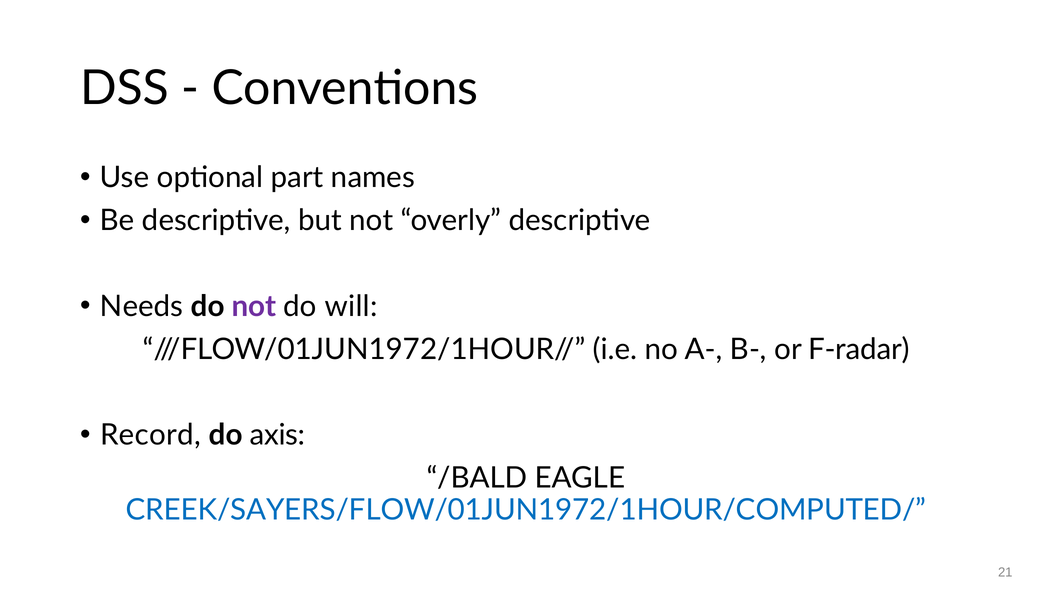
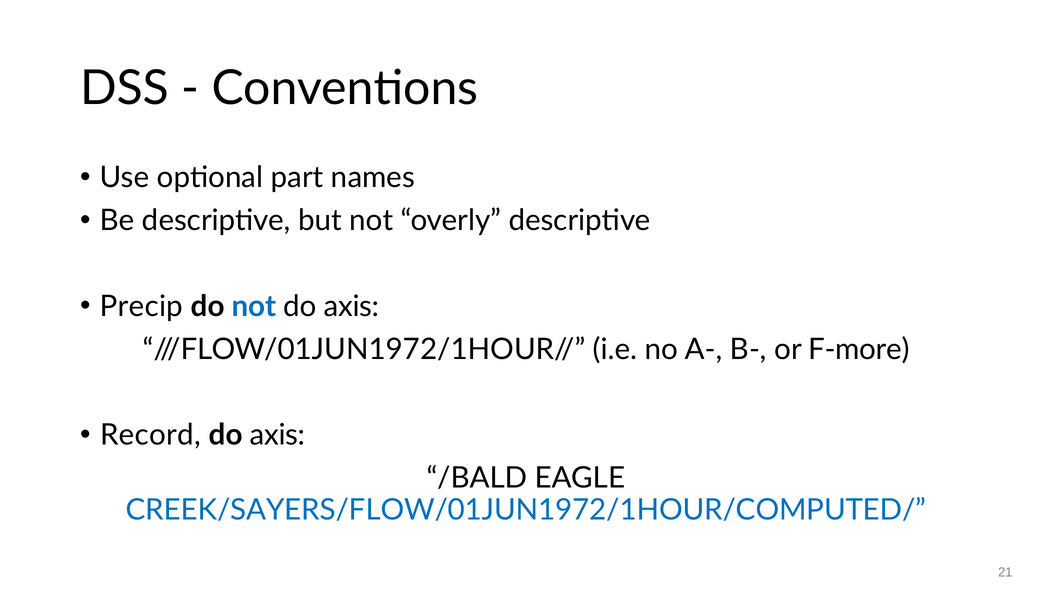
Needs: Needs -> Precip
not at (254, 306) colour: purple -> blue
will at (351, 306): will -> axis
F-radar: F-radar -> F-more
